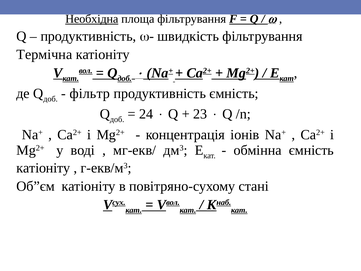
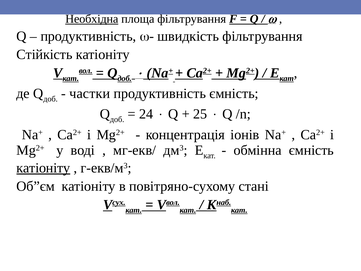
Термічна: Термічна -> Стійкість
фільтр: фільтр -> частки
23: 23 -> 25
катіоніту at (43, 168) underline: none -> present
